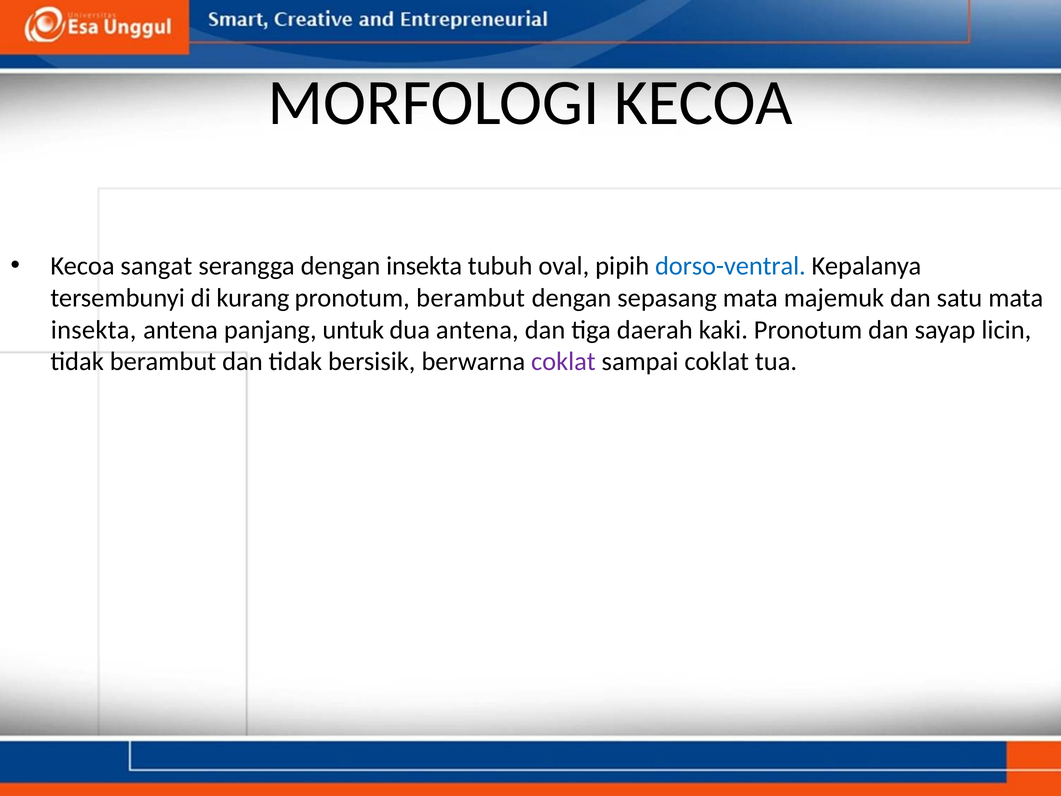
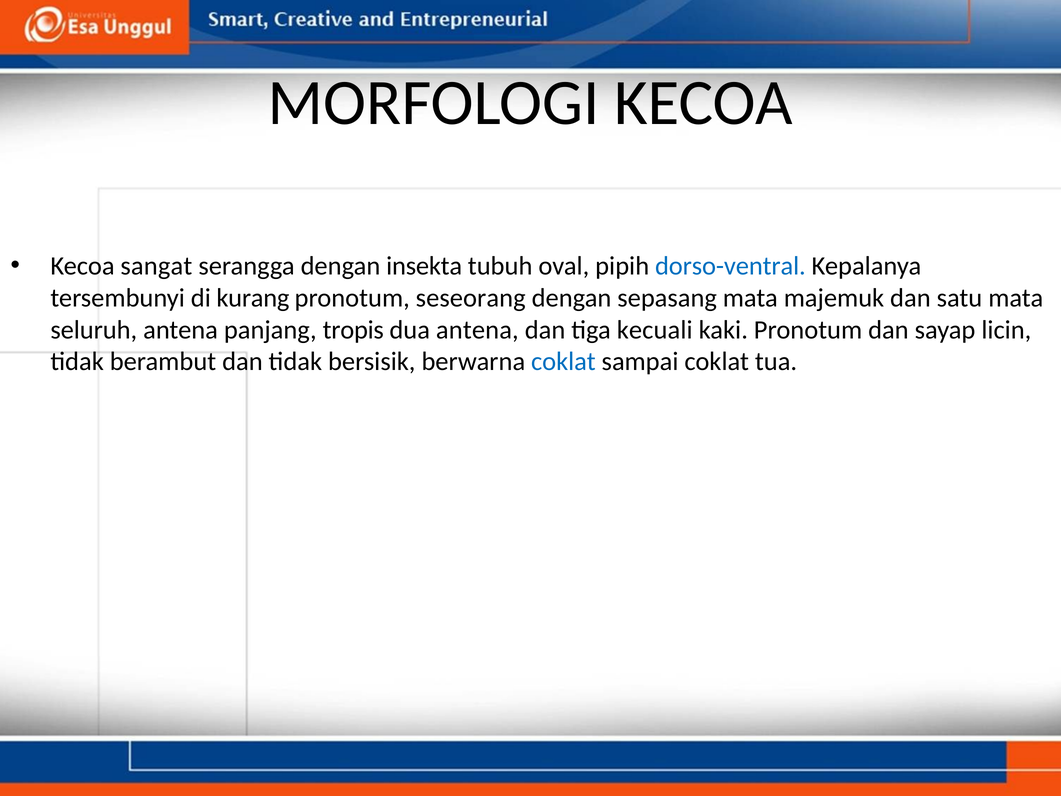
pronotum berambut: berambut -> seseorang
insekta at (94, 330): insekta -> seluruh
untuk: untuk -> tropis
daerah: daerah -> kecuali
coklat at (563, 362) colour: purple -> blue
